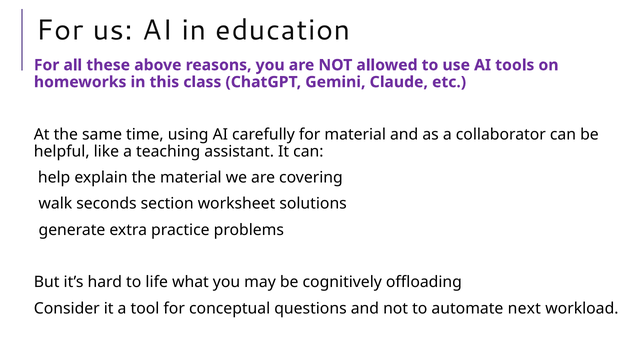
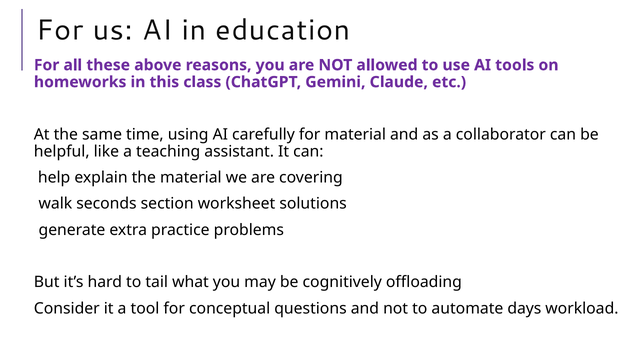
life: life -> tail
next: next -> days
